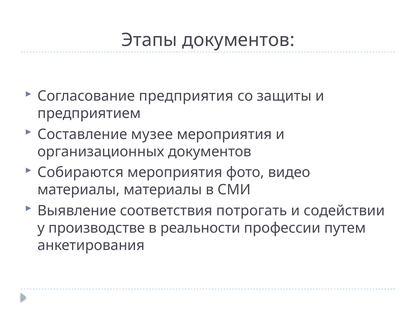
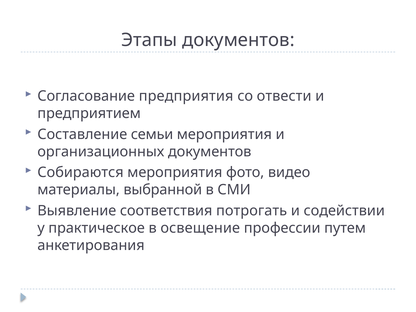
защиты: защиты -> отвести
музее: музее -> семьи
материалы материалы: материалы -> выбранной
производстве: производстве -> практическое
реальности: реальности -> освещение
